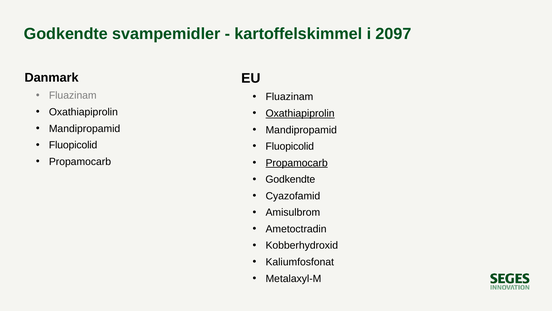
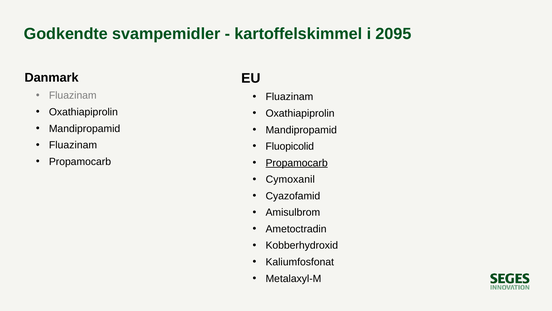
2097: 2097 -> 2095
Oxathiapiprolin at (300, 113) underline: present -> none
Fluopicolid at (73, 145): Fluopicolid -> Fluazinam
Godkendte at (290, 179): Godkendte -> Cymoxanil
